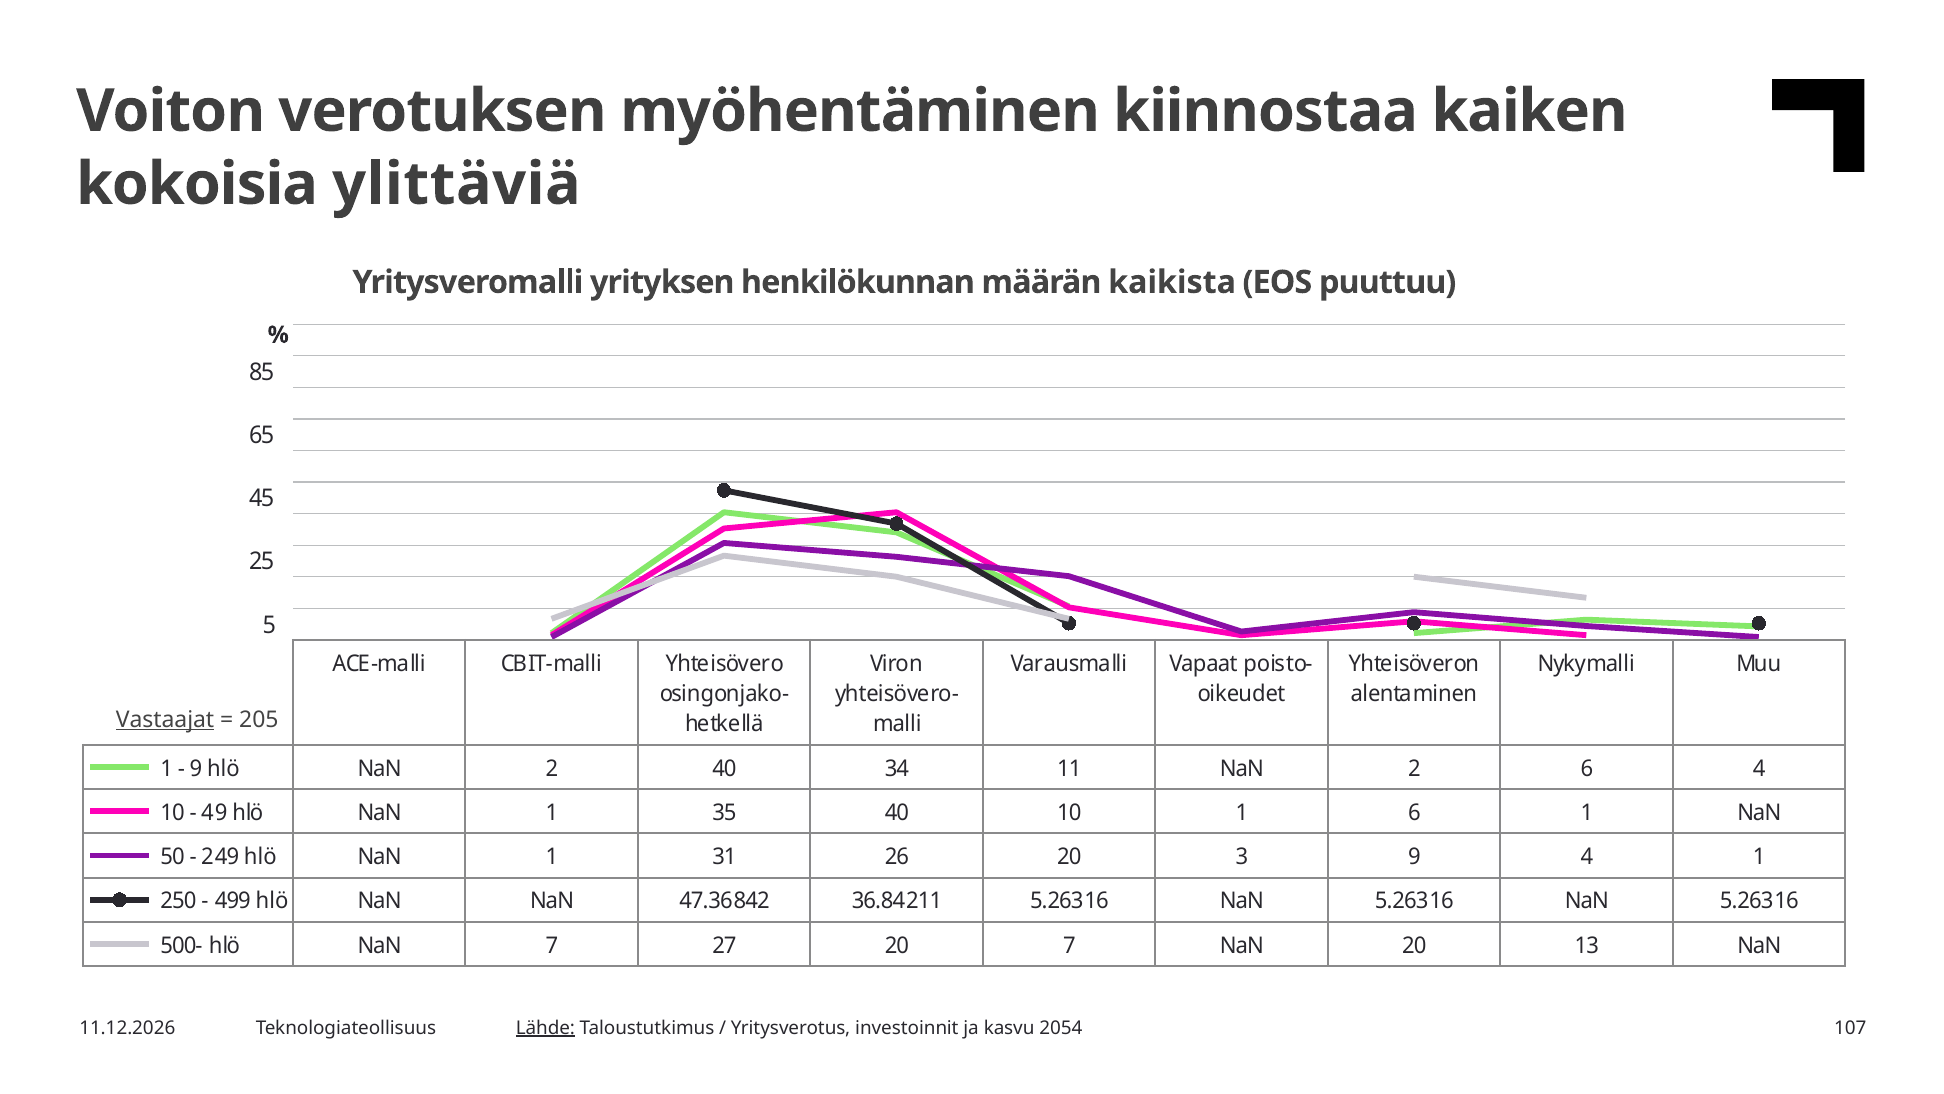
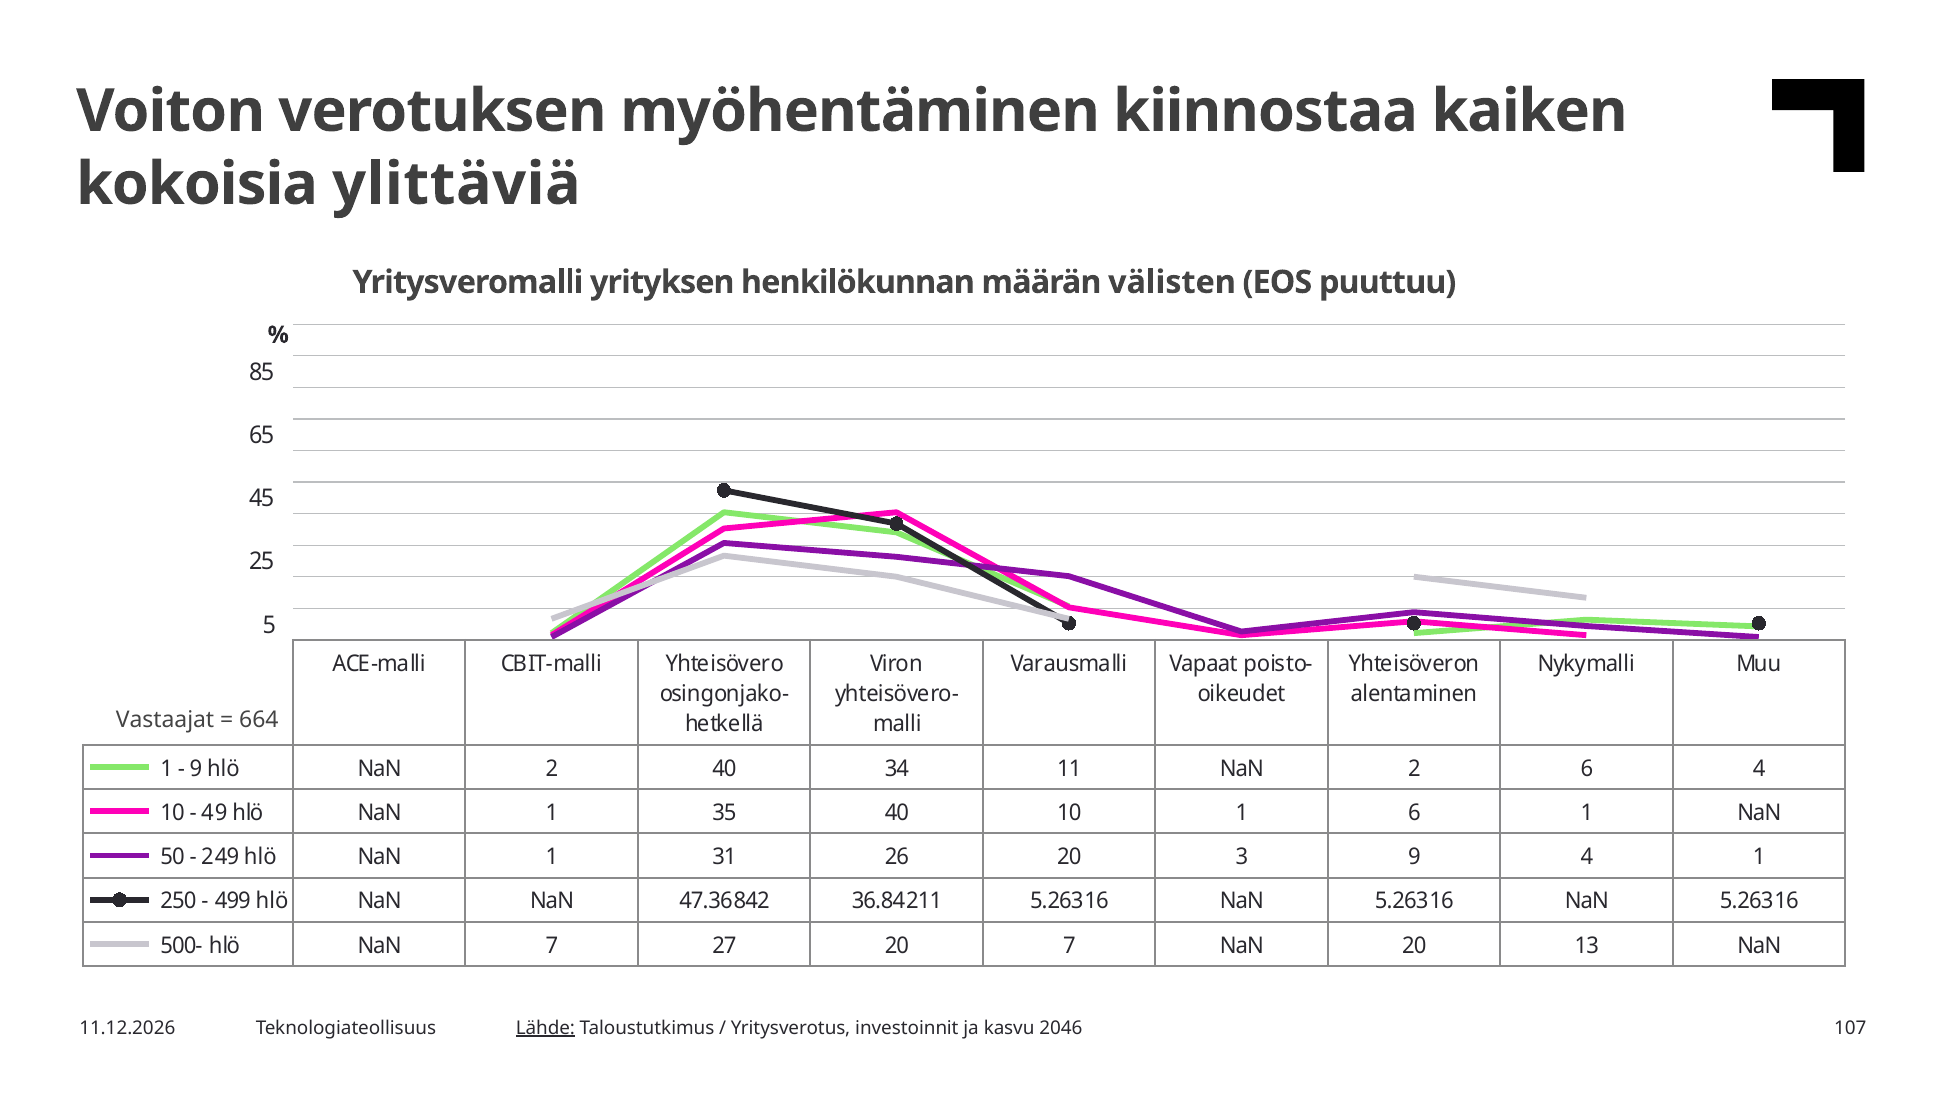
kaikista: kaikista -> välisten
Vastaajat underline: present -> none
205: 205 -> 664
2054: 2054 -> 2046
